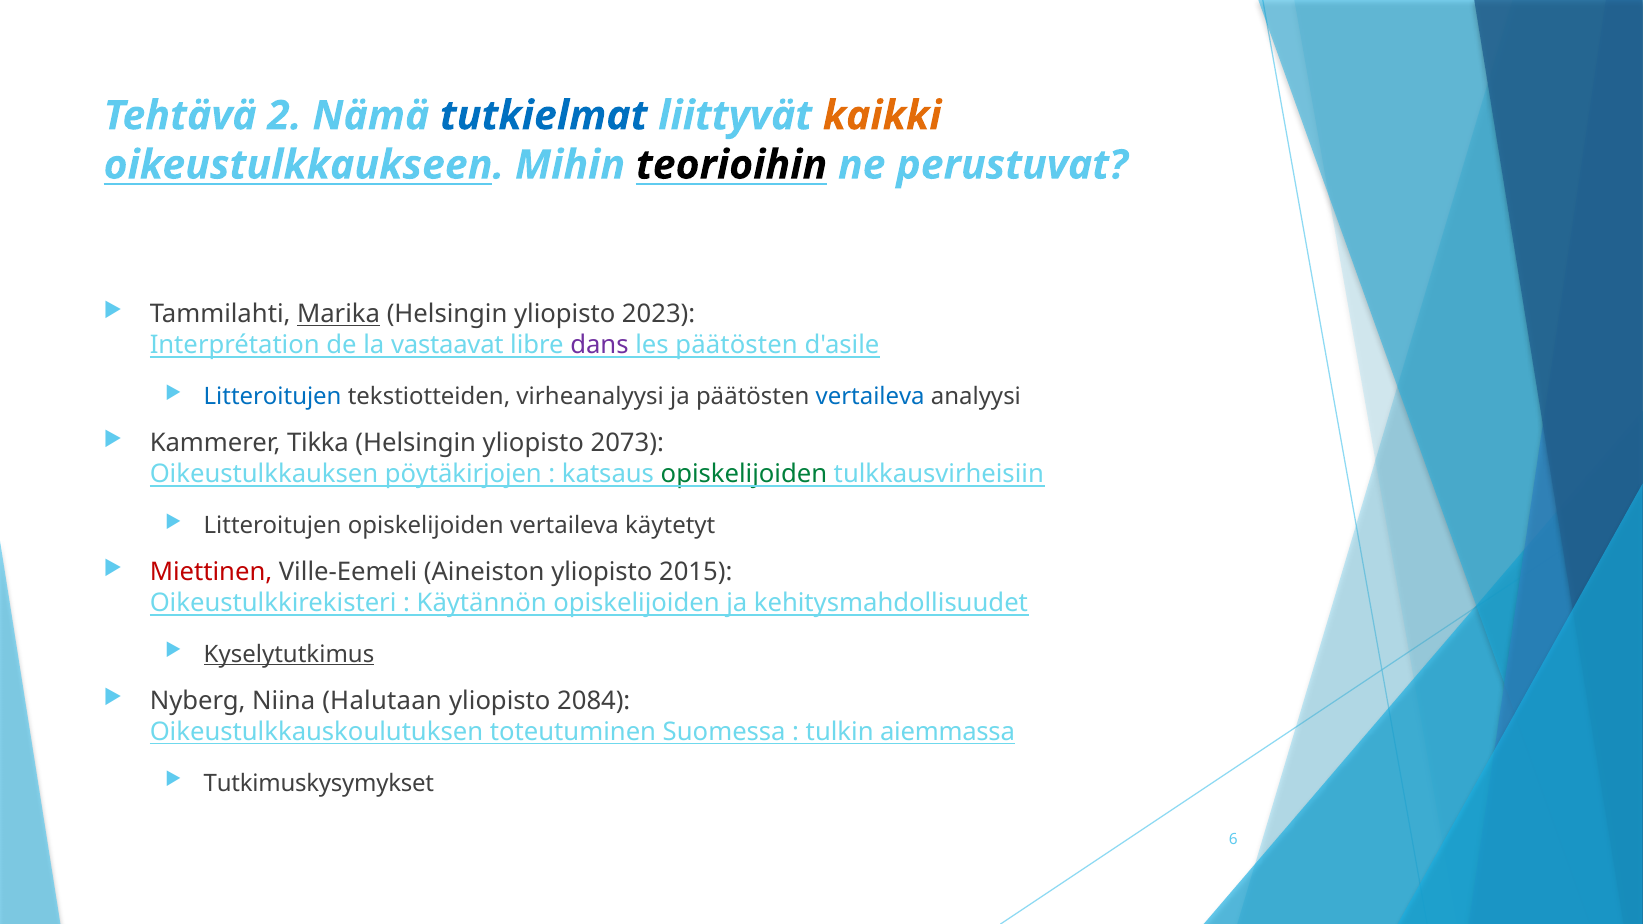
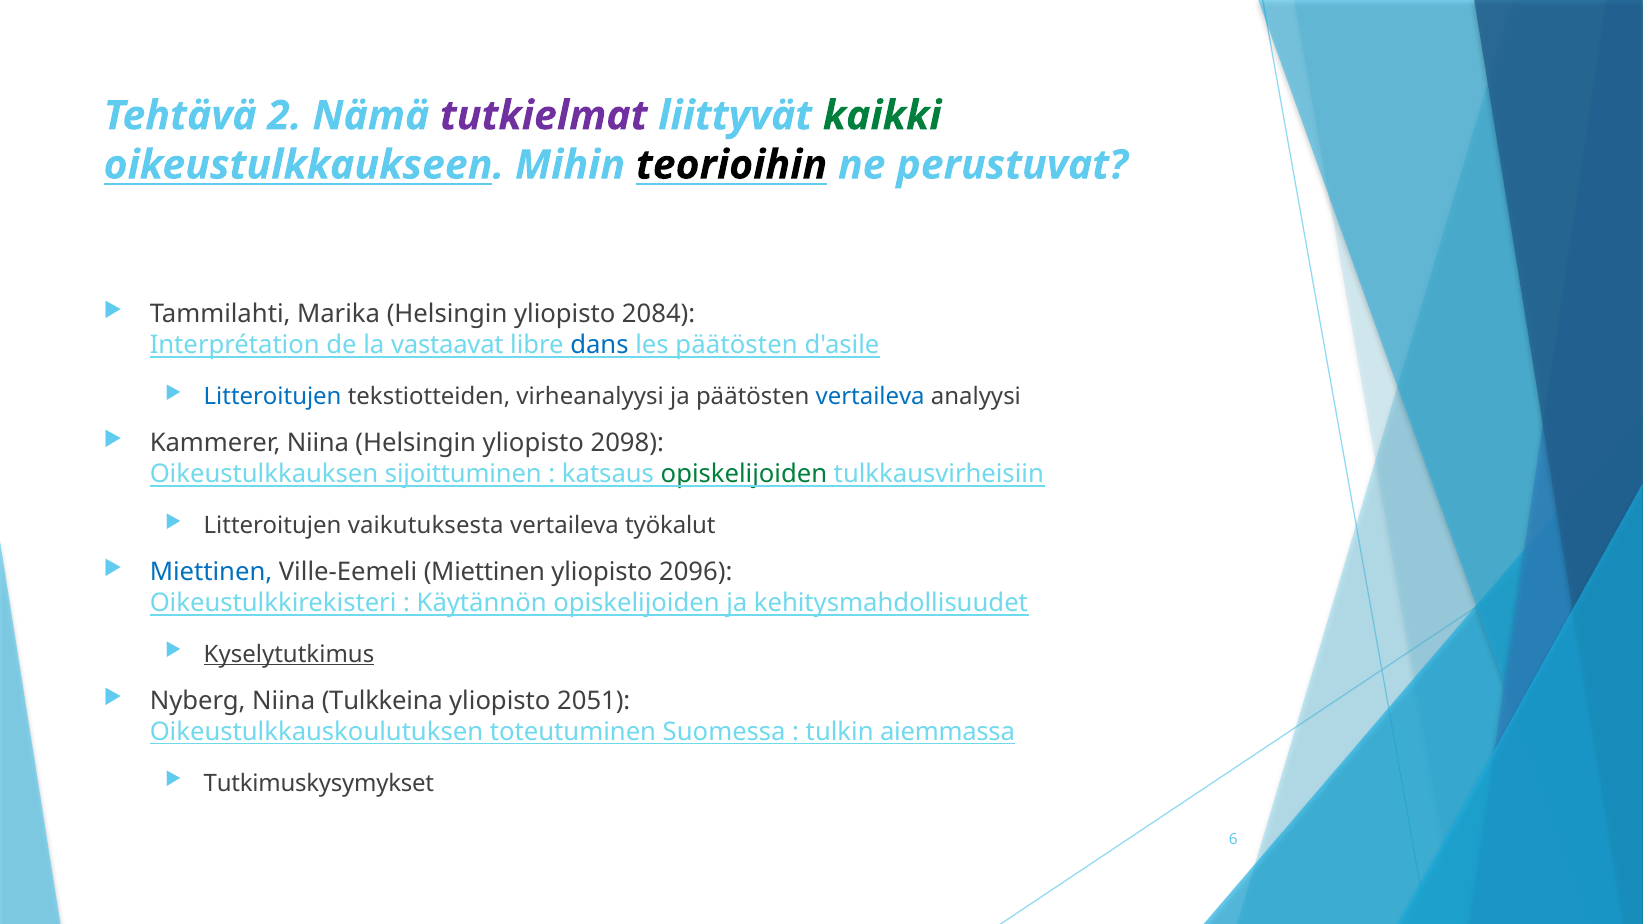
tutkielmat colour: blue -> purple
kaikki colour: orange -> green
Marika underline: present -> none
2023: 2023 -> 2084
dans colour: purple -> blue
Kammerer Tikka: Tikka -> Niina
2073: 2073 -> 2098
pöytäkirjojen: pöytäkirjojen -> sijoittuminen
Litteroitujen opiskelijoiden: opiskelijoiden -> vaikutuksesta
käytetyt: käytetyt -> työkalut
Miettinen at (211, 572) colour: red -> blue
Ville-Eemeli Aineiston: Aineiston -> Miettinen
2015: 2015 -> 2096
Halutaan: Halutaan -> Tulkkeina
2084: 2084 -> 2051
